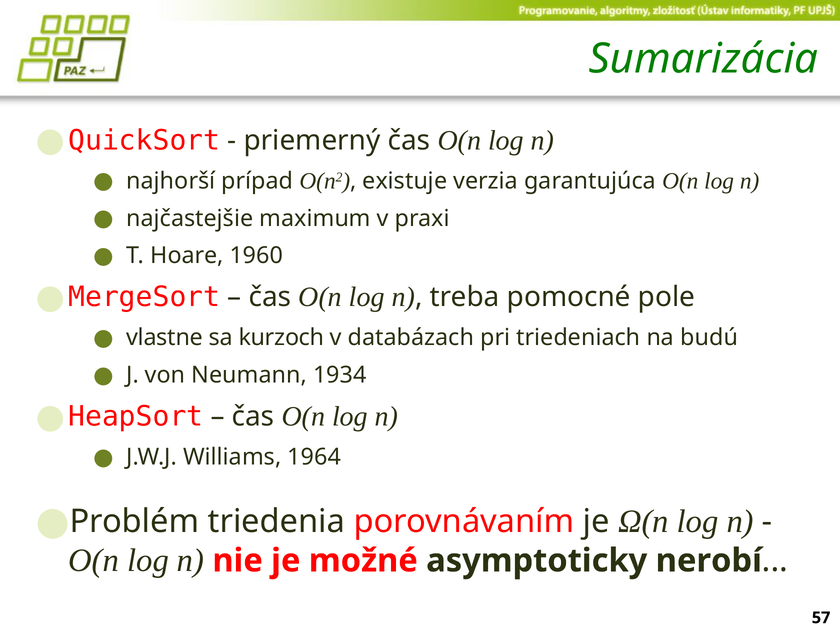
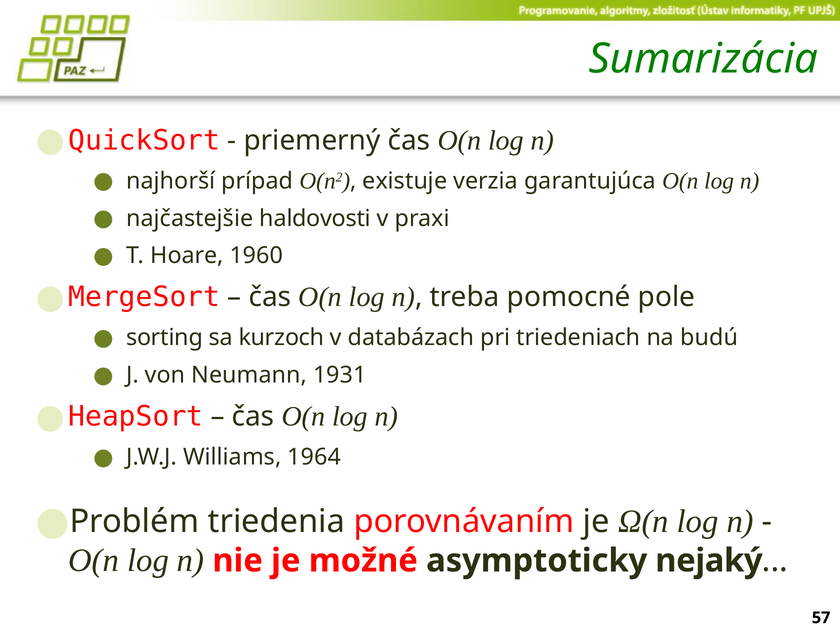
maximum: maximum -> haldovosti
vlastne: vlastne -> sorting
1934: 1934 -> 1931
nerobí: nerobí -> nejaký
